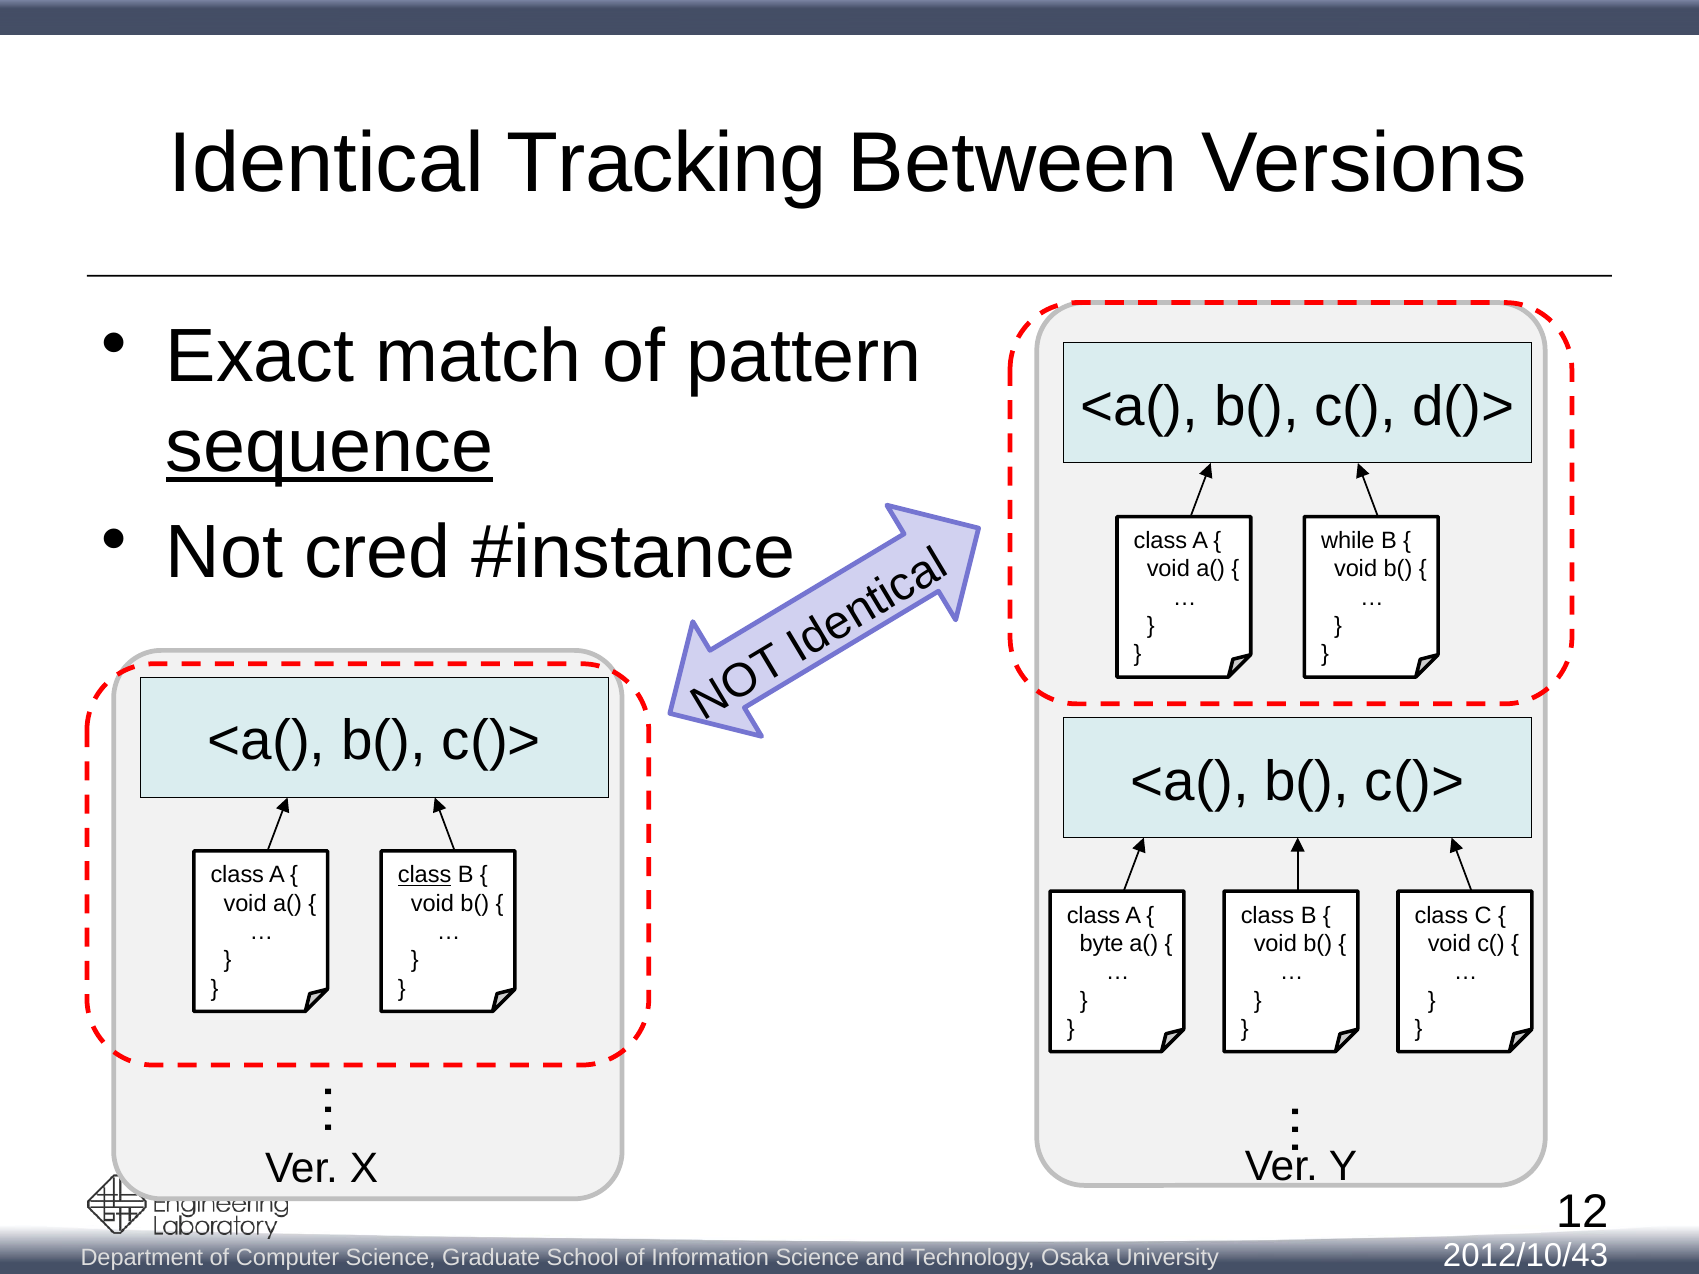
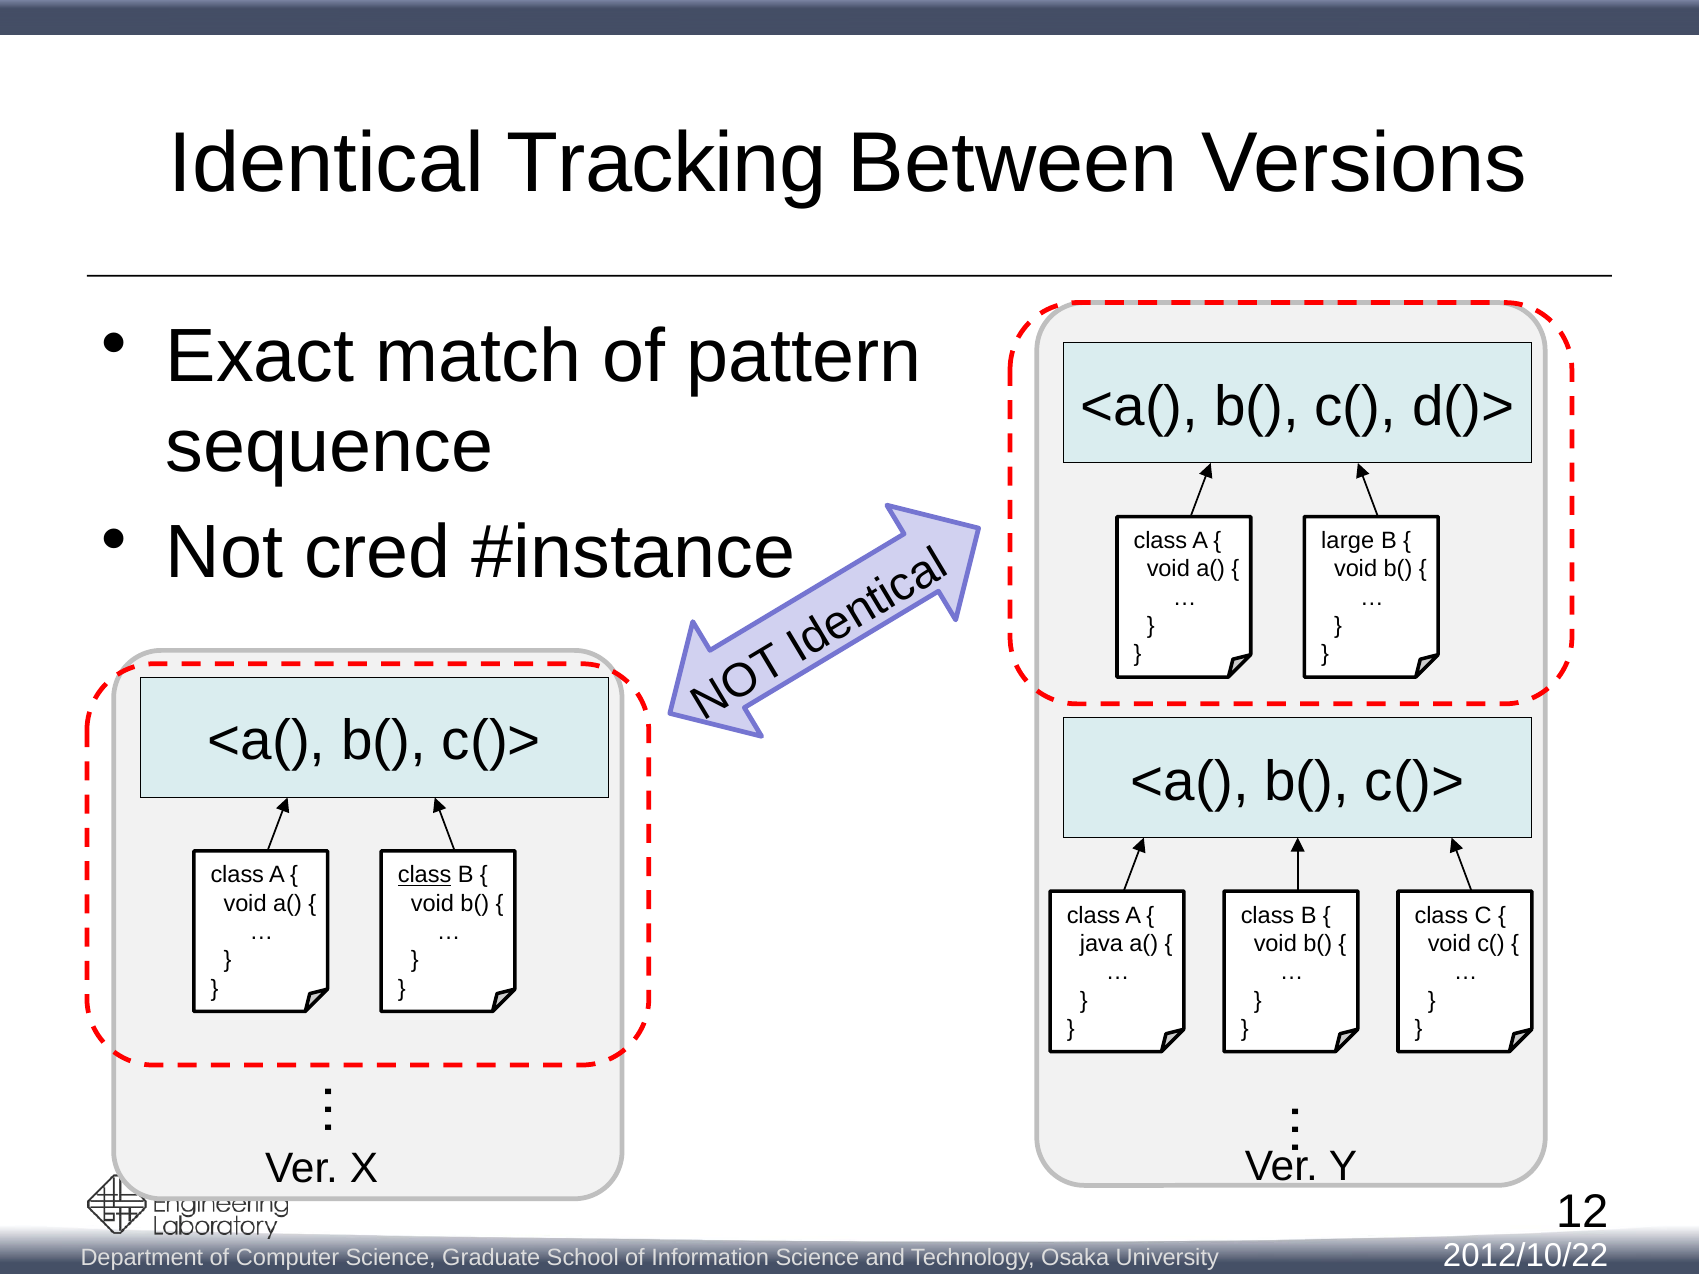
sequence underline: present -> none
while: while -> large
byte: byte -> java
2012/10/43: 2012/10/43 -> 2012/10/22
